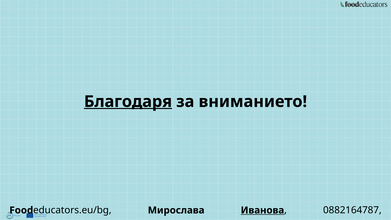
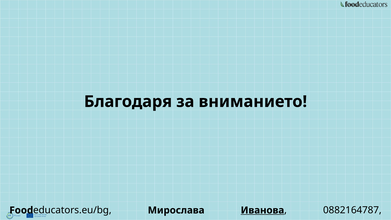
Благодаря underline: present -> none
